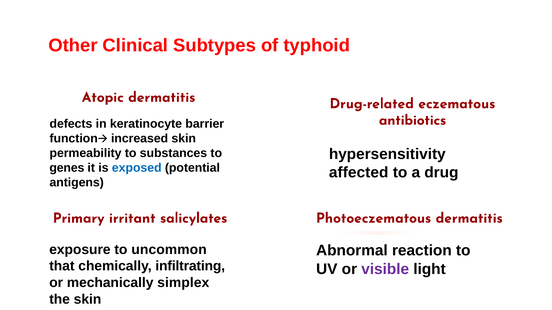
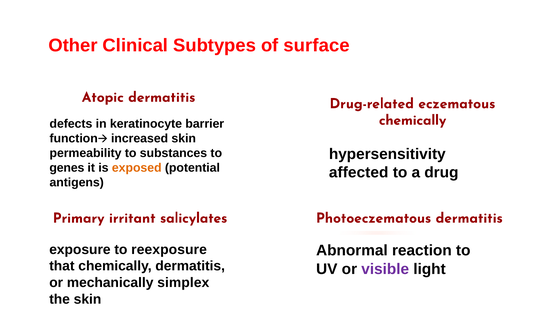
typhoid: typhoid -> surface
antibiotics at (413, 120): antibiotics -> chemically
exposed colour: blue -> orange
uncommon: uncommon -> reexposure
chemically infiltrating: infiltrating -> dermatitis
